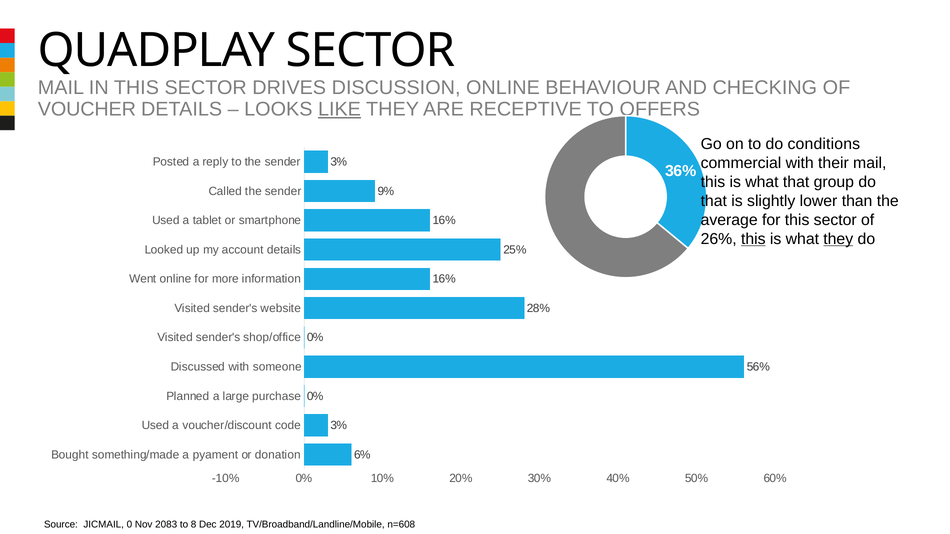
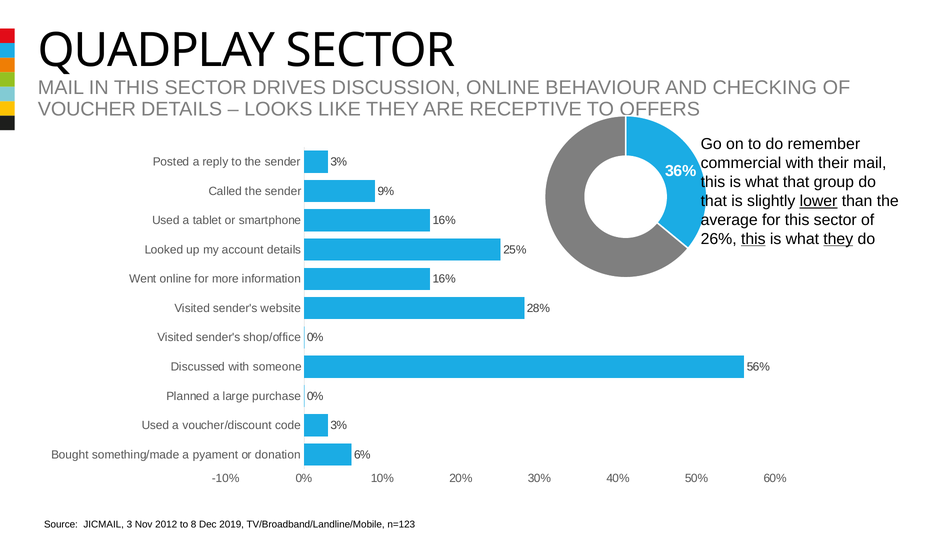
LIKE underline: present -> none
conditions: conditions -> remember
lower underline: none -> present
0: 0 -> 3
2083: 2083 -> 2012
n=608: n=608 -> n=123
